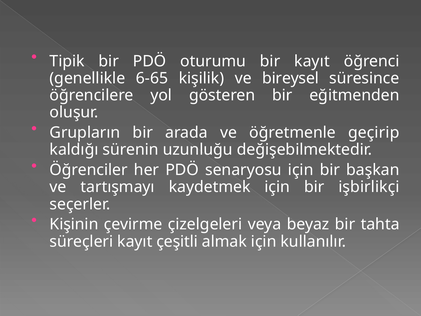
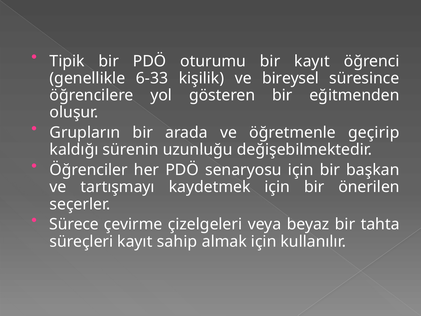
6-65: 6-65 -> 6-33
işbirlikçi: işbirlikçi -> önerilen
Kişinin: Kişinin -> Sürece
çeşitli: çeşitli -> sahip
